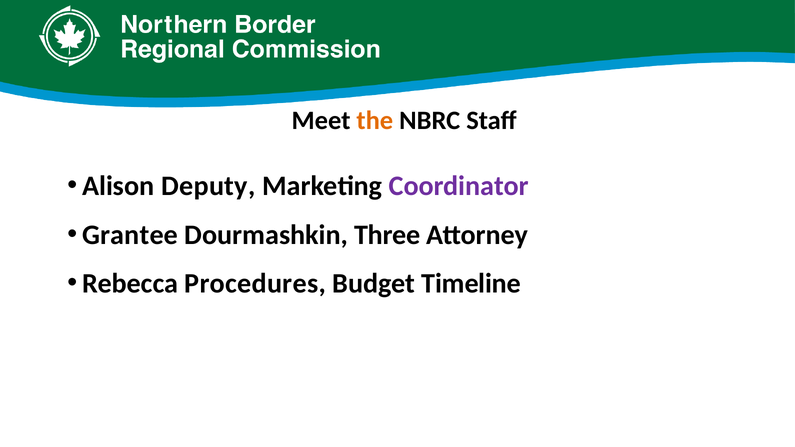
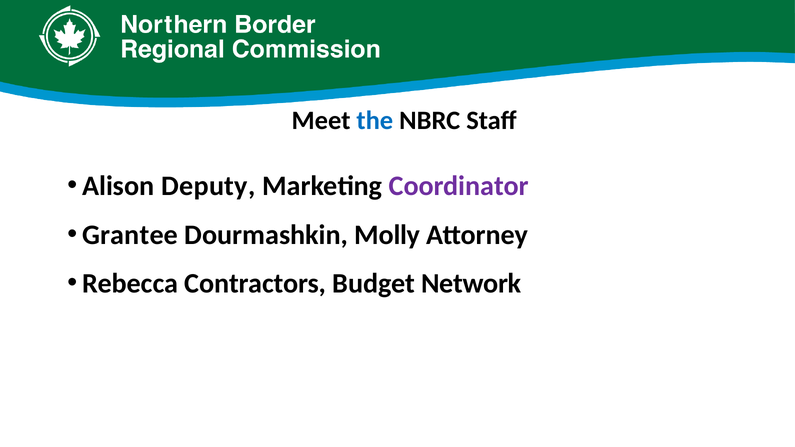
the colour: orange -> blue
Three: Three -> Molly
Procedures: Procedures -> Contractors
Timeline: Timeline -> Network
